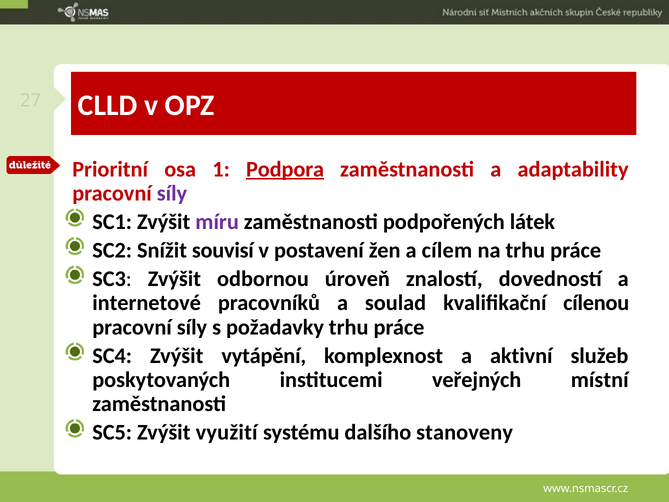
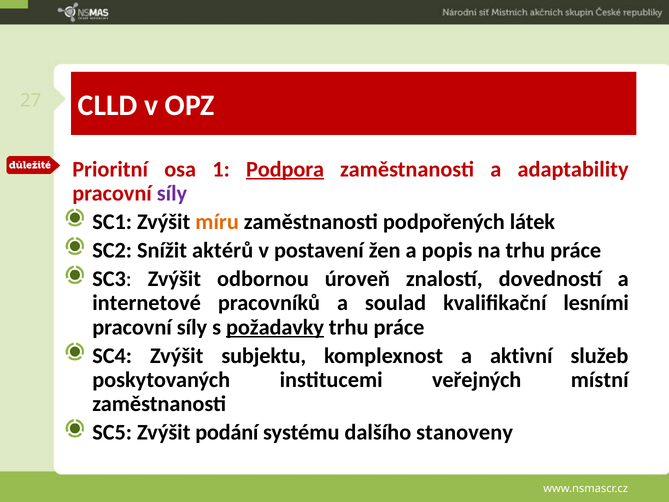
míru colour: purple -> orange
souvisí: souvisí -> aktérů
cílem: cílem -> popis
cílenou: cílenou -> lesními
požadavky underline: none -> present
vytápění: vytápění -> subjektu
využití: využití -> podání
